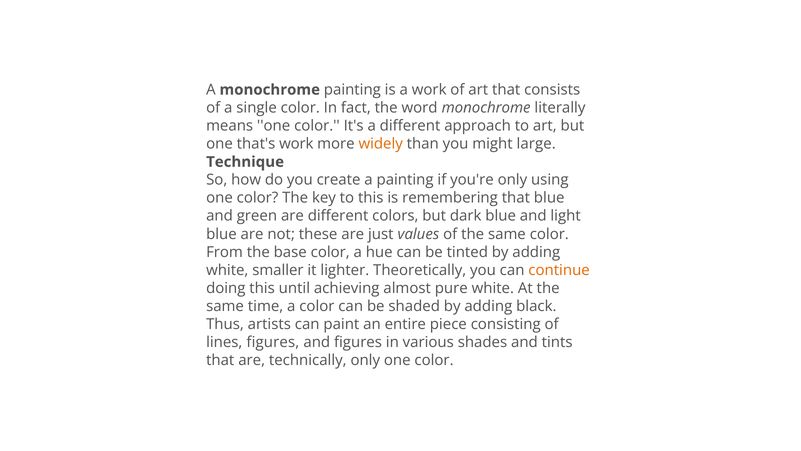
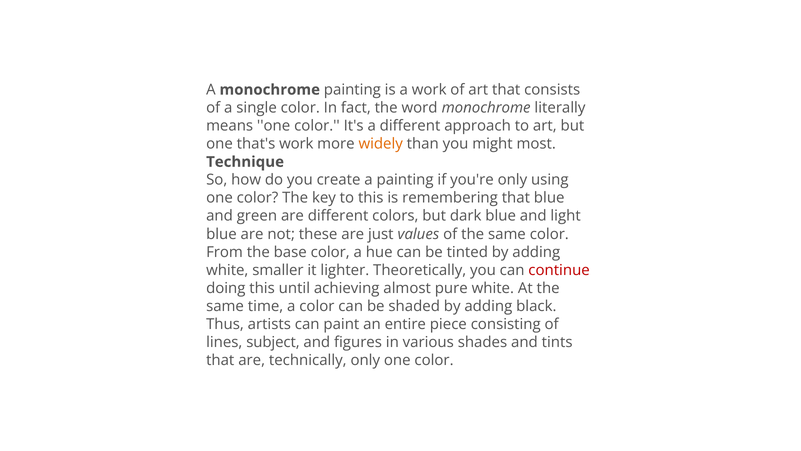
large: large -> most
continue colour: orange -> red
lines figures: figures -> subject
